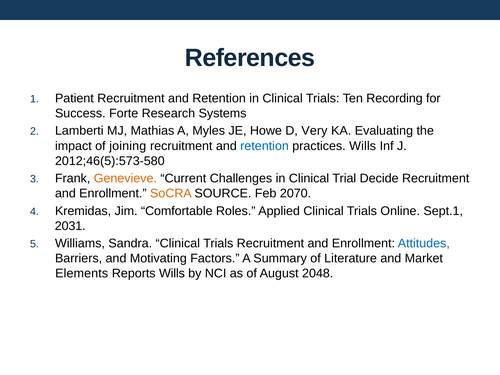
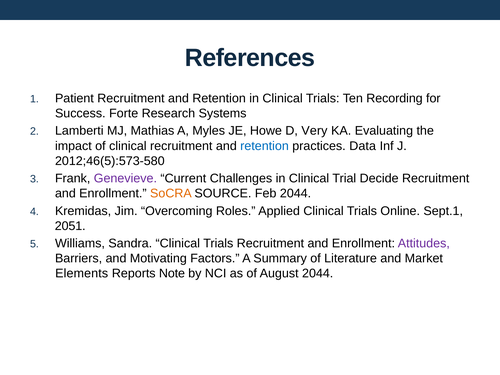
of joining: joining -> clinical
practices Wills: Wills -> Data
Genevieve colour: orange -> purple
Feb 2070: 2070 -> 2044
Comfortable: Comfortable -> Overcoming
2031: 2031 -> 2051
Attitudes colour: blue -> purple
Reports Wills: Wills -> Note
August 2048: 2048 -> 2044
